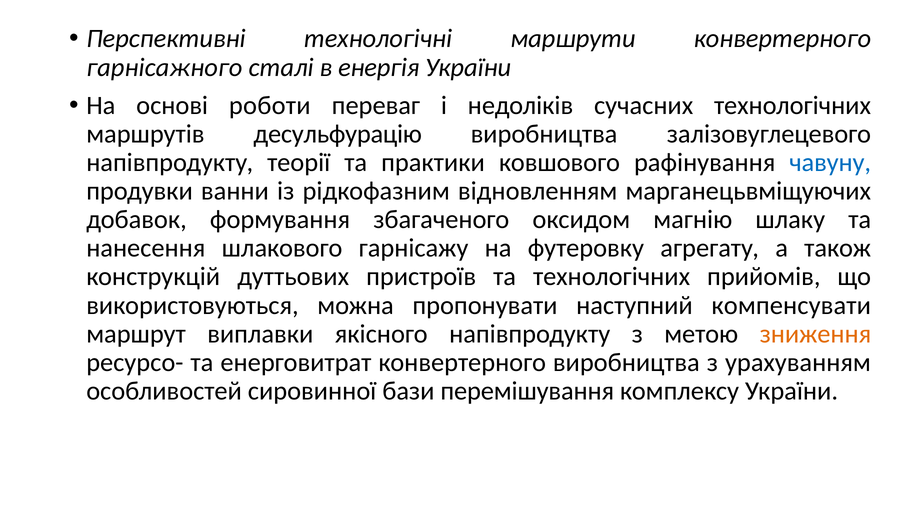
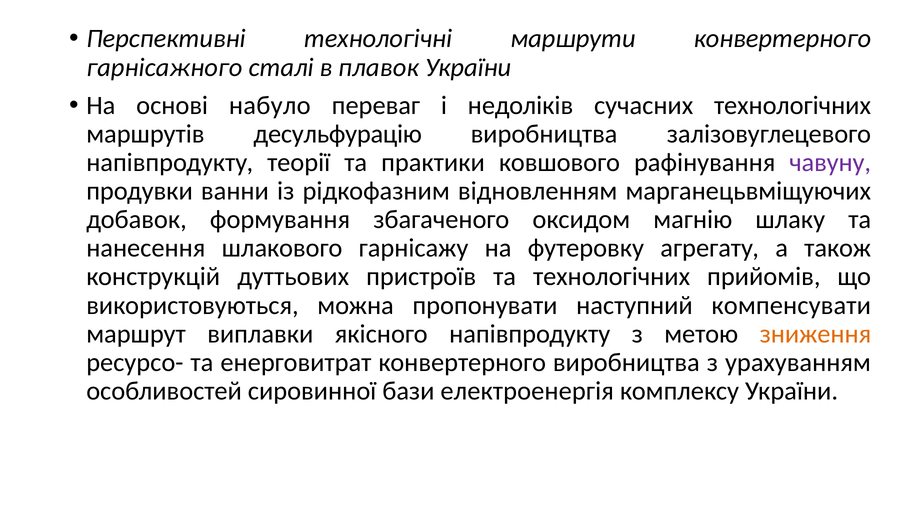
енергія: енергія -> плавок
роботи: роботи -> набуло
чавуну colour: blue -> purple
перемішування: перемішування -> електроенергія
